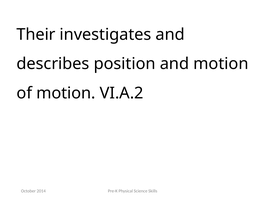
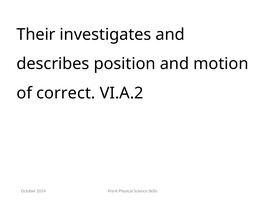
of motion: motion -> correct
